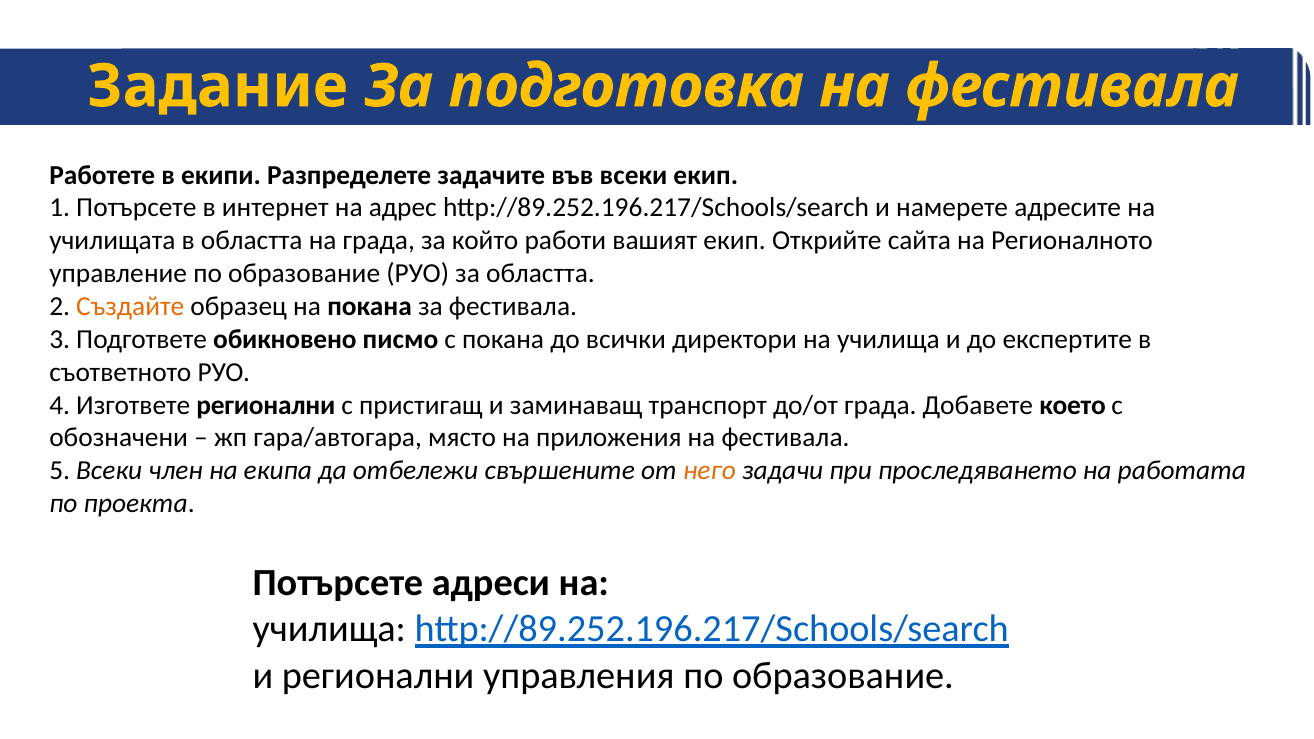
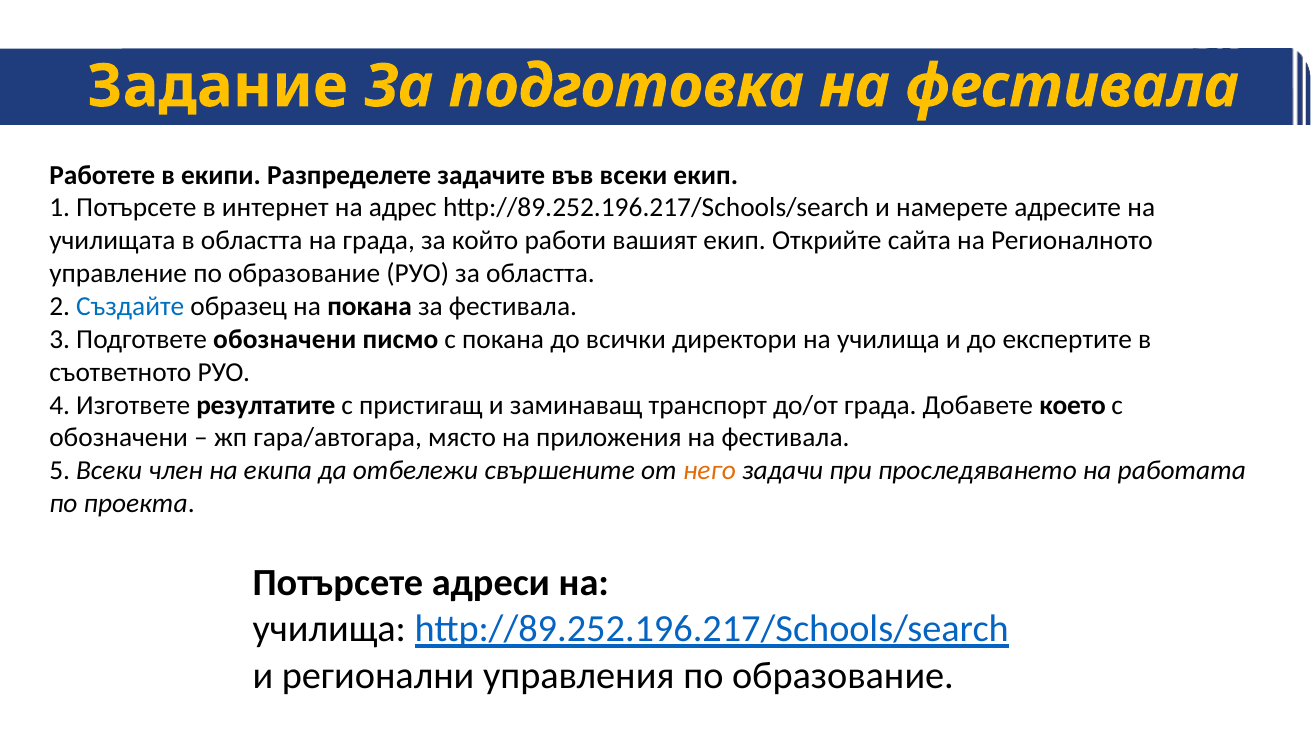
Създайте colour: orange -> blue
Подгответе обикновено: обикновено -> обозначени
Изгответе регионални: регионални -> резултатите
